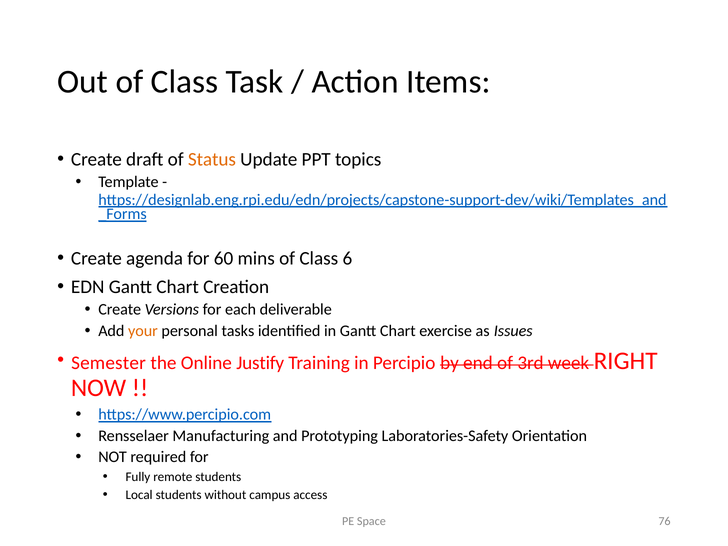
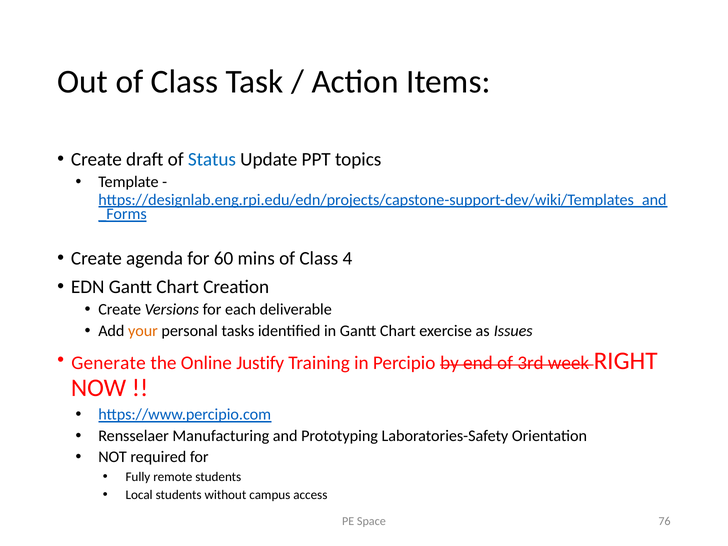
Status colour: orange -> blue
6: 6 -> 4
Semester: Semester -> Generate
